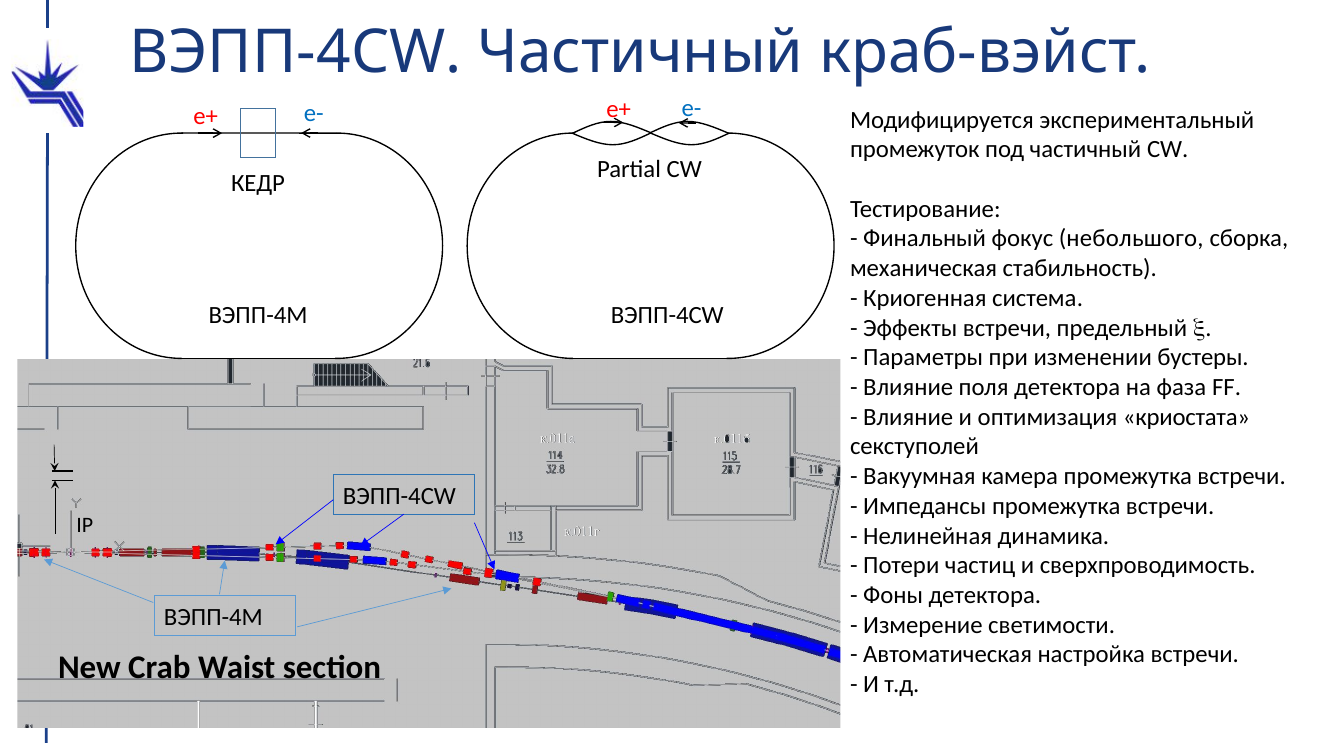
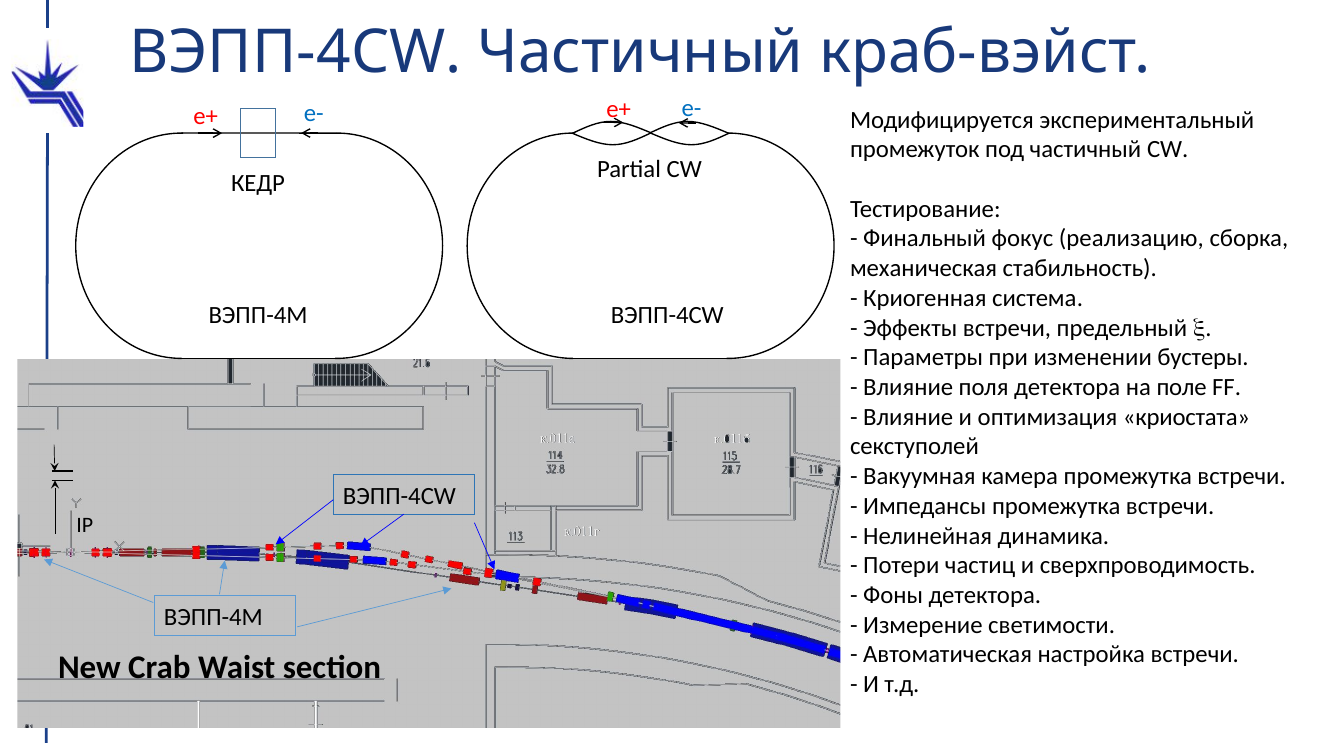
небольшого: небольшого -> реализацию
фаза: фаза -> поле
